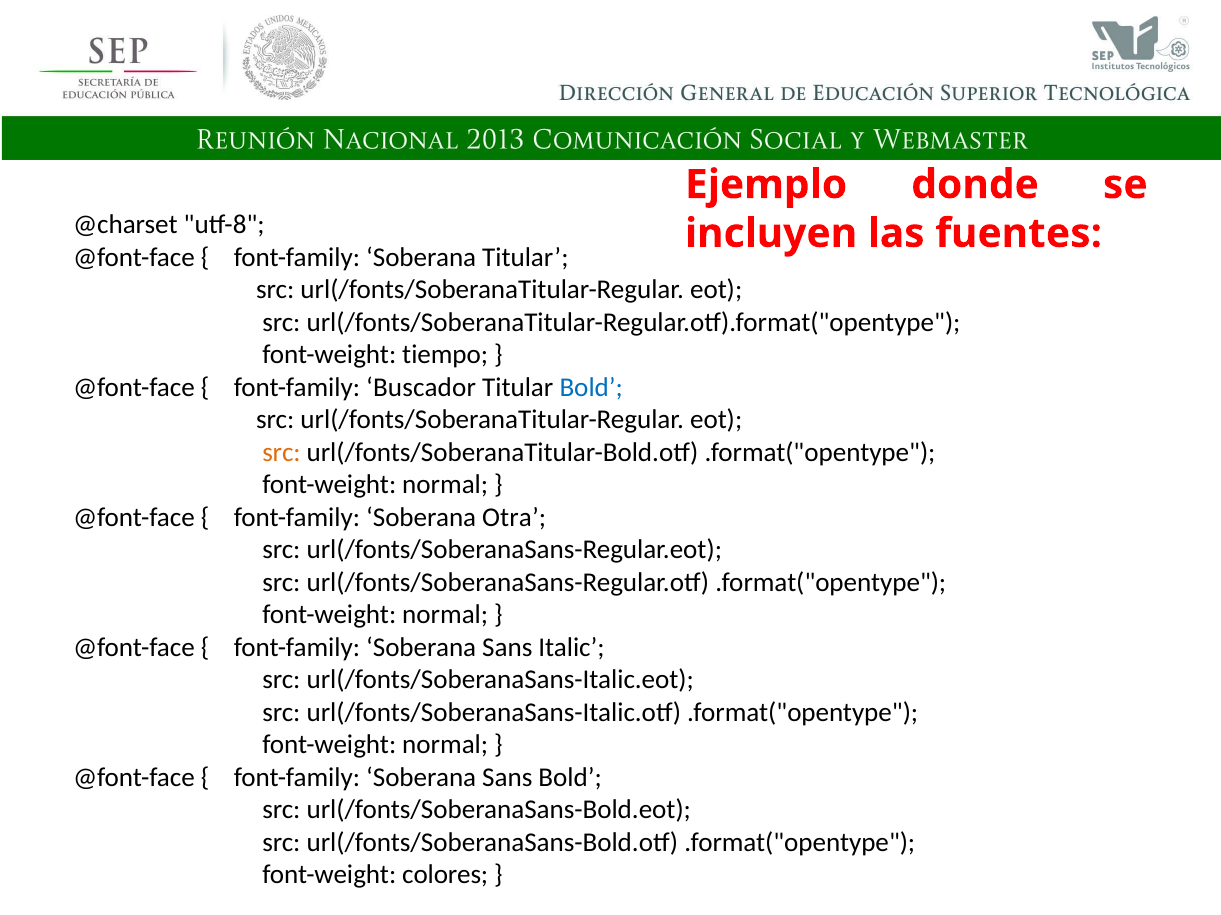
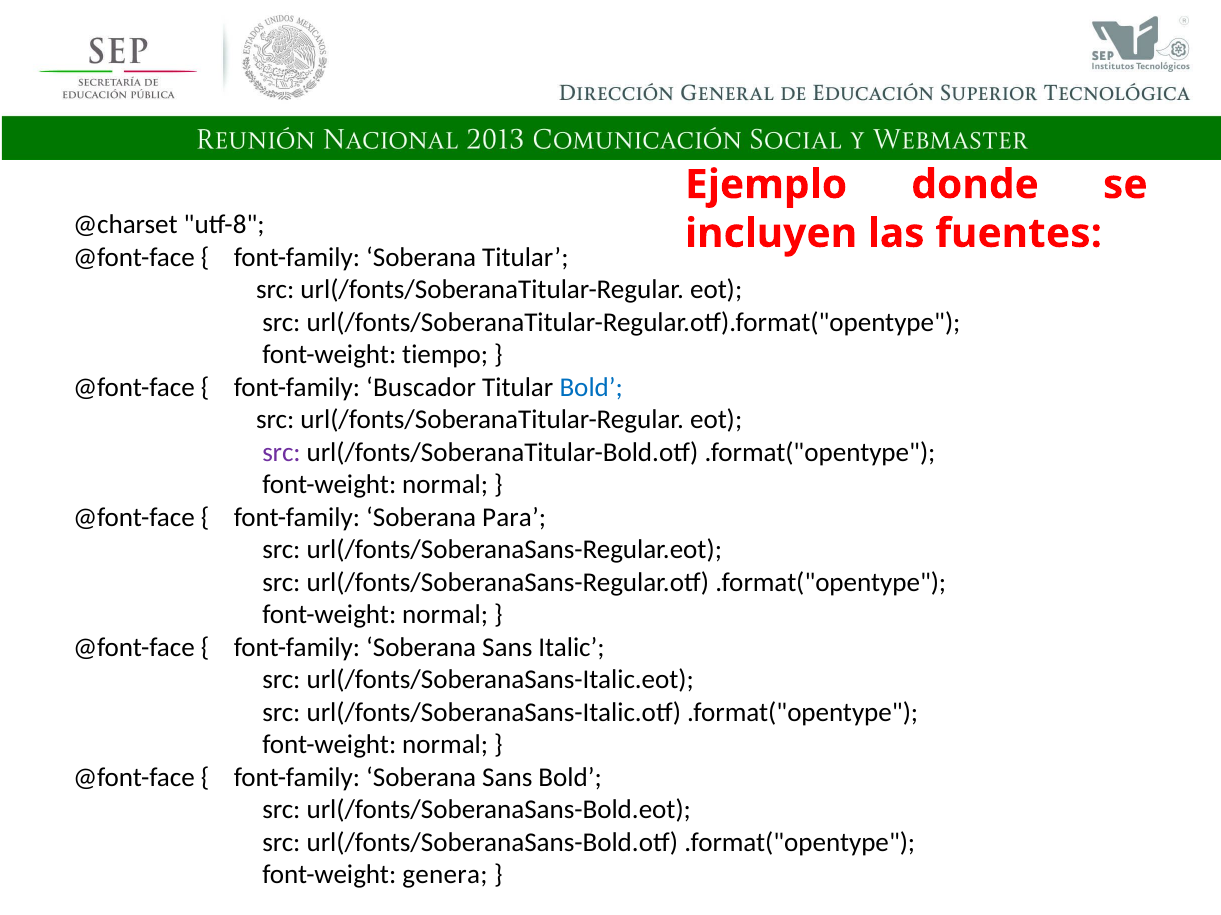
src at (281, 453) colour: orange -> purple
Otra: Otra -> Para
colores: colores -> genera
